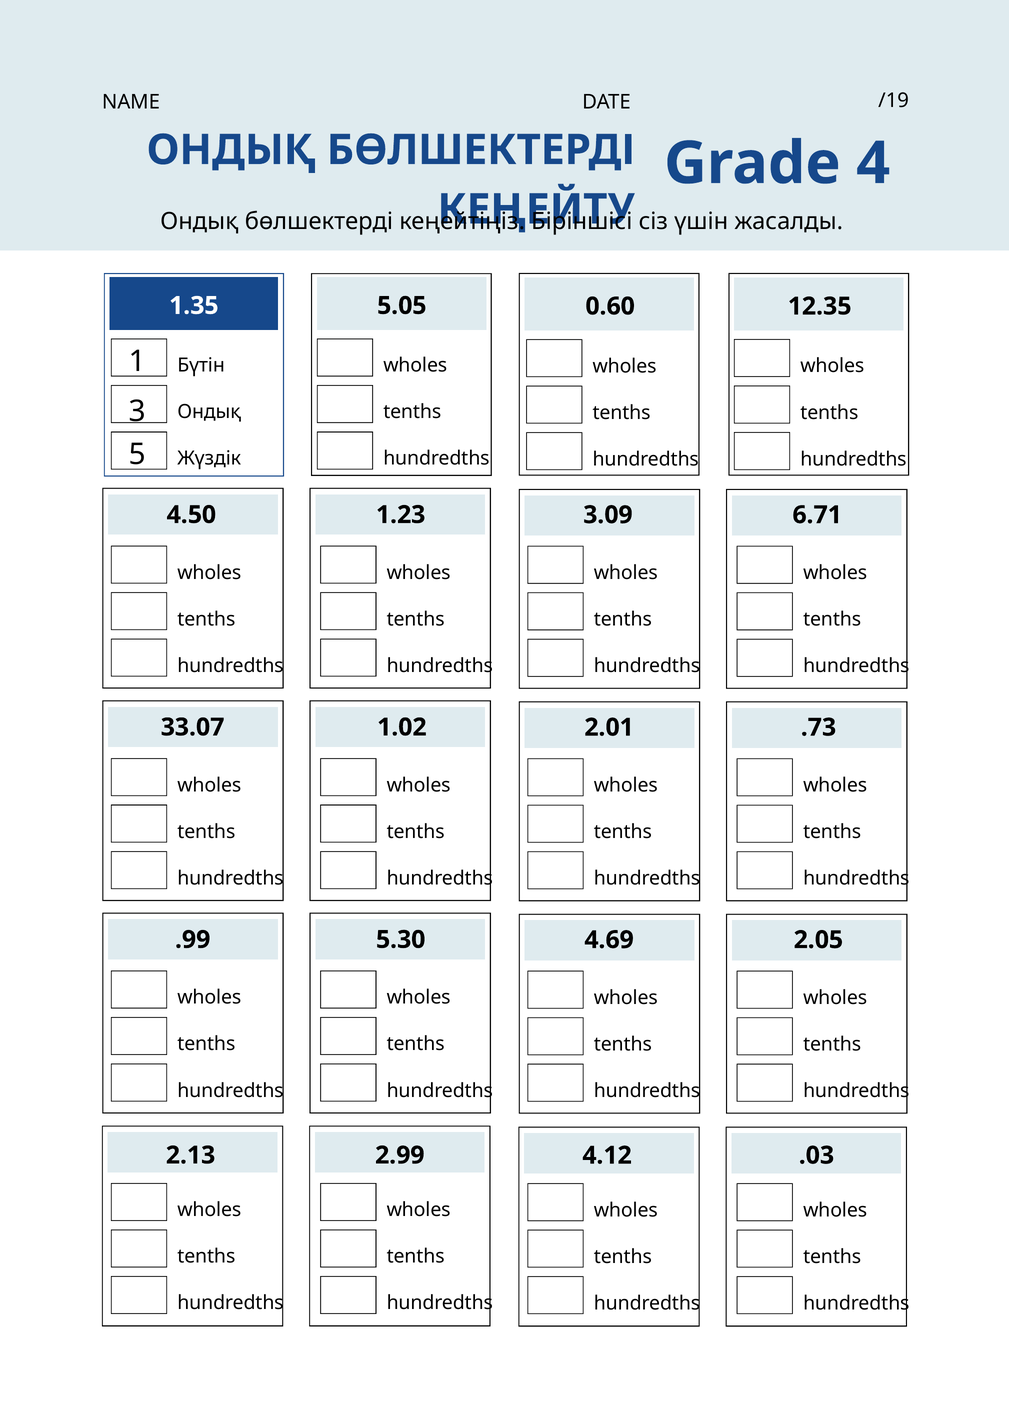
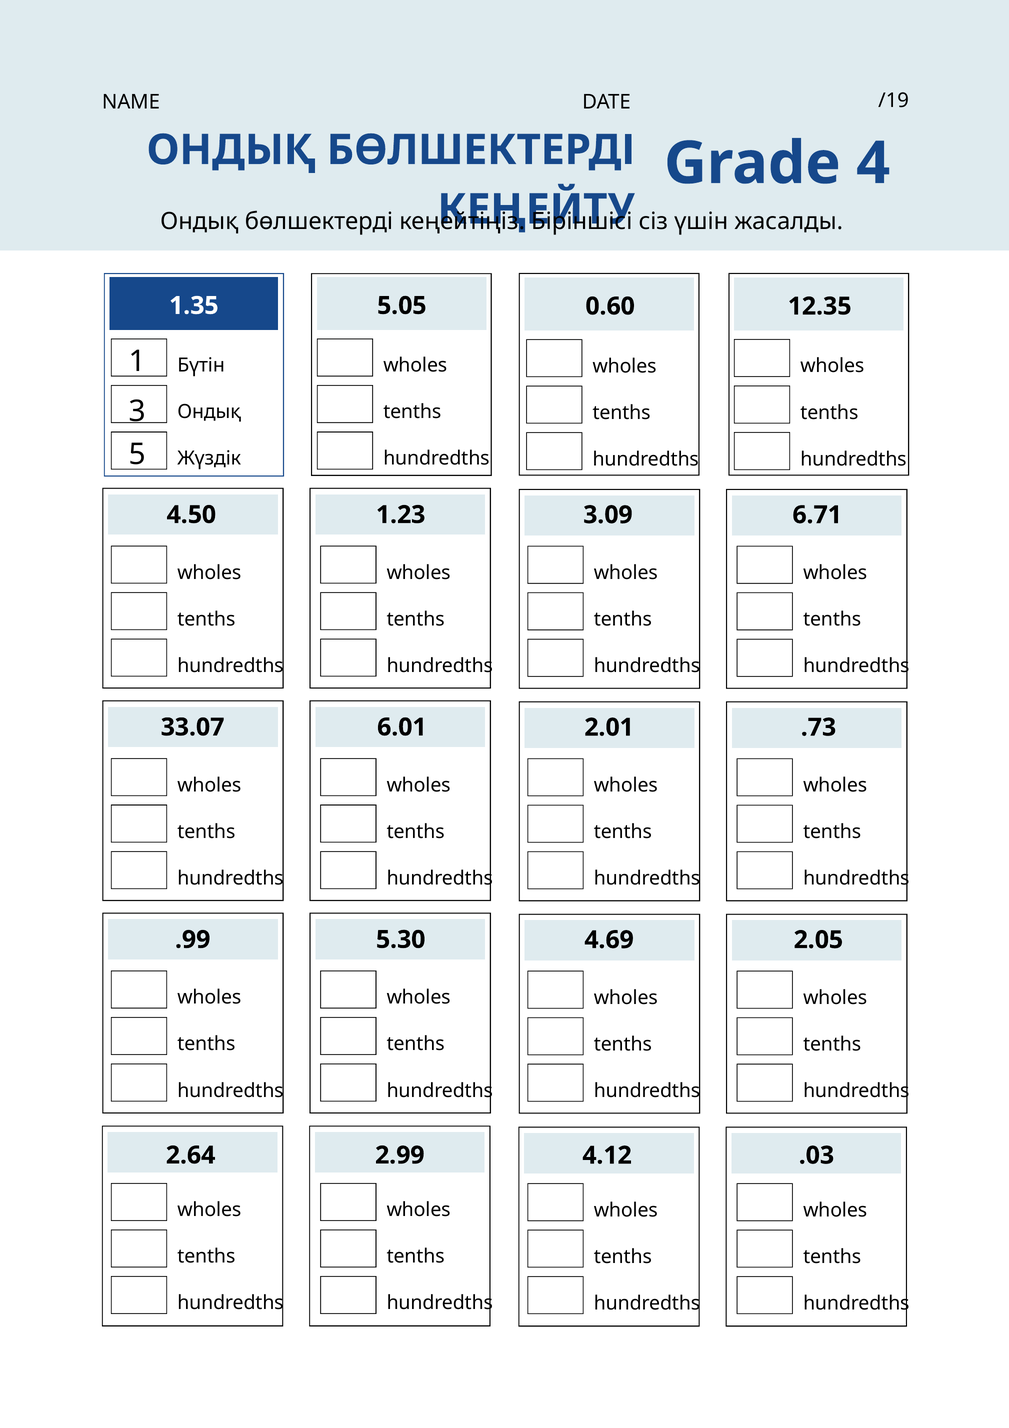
1.02: 1.02 -> 6.01
2.13: 2.13 -> 2.64
